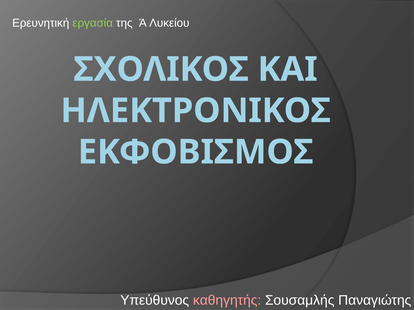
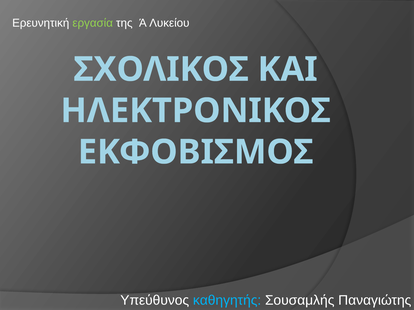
καθηγητής colour: pink -> light blue
